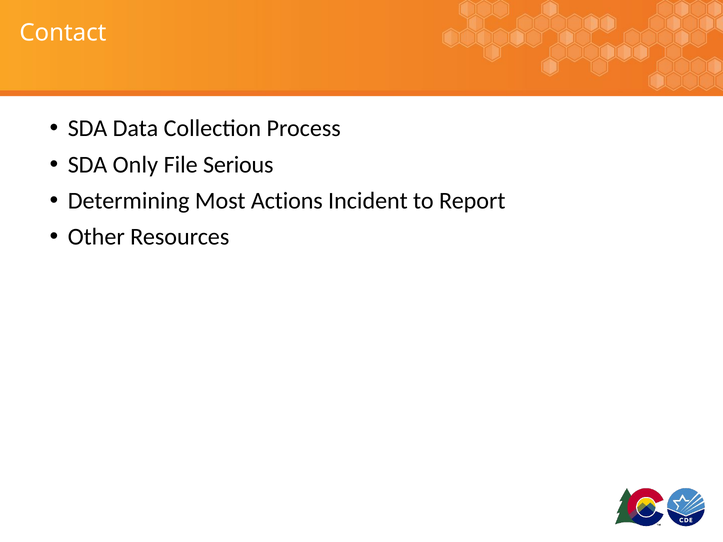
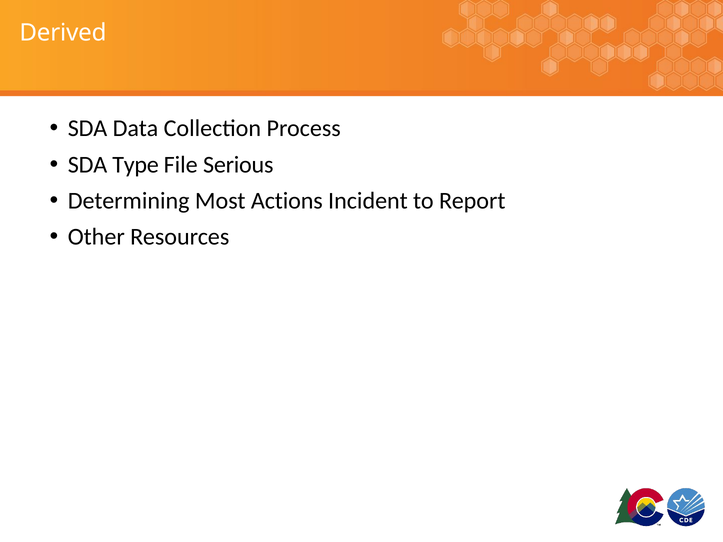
Contact: Contact -> Derived
Only: Only -> Type
